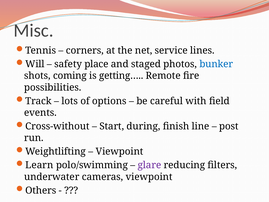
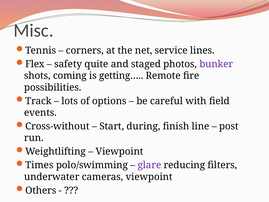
Will: Will -> Flex
place: place -> quite
bunker colour: blue -> purple
Learn: Learn -> Times
